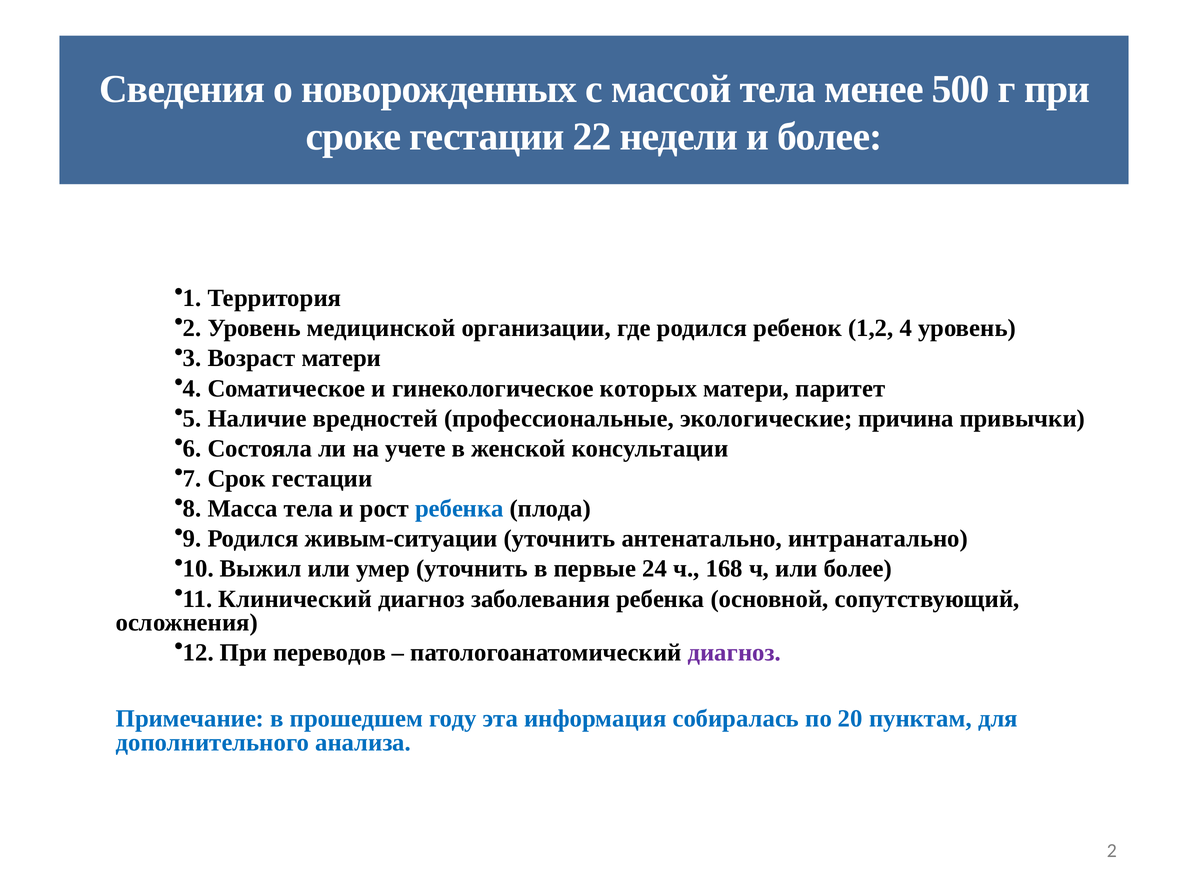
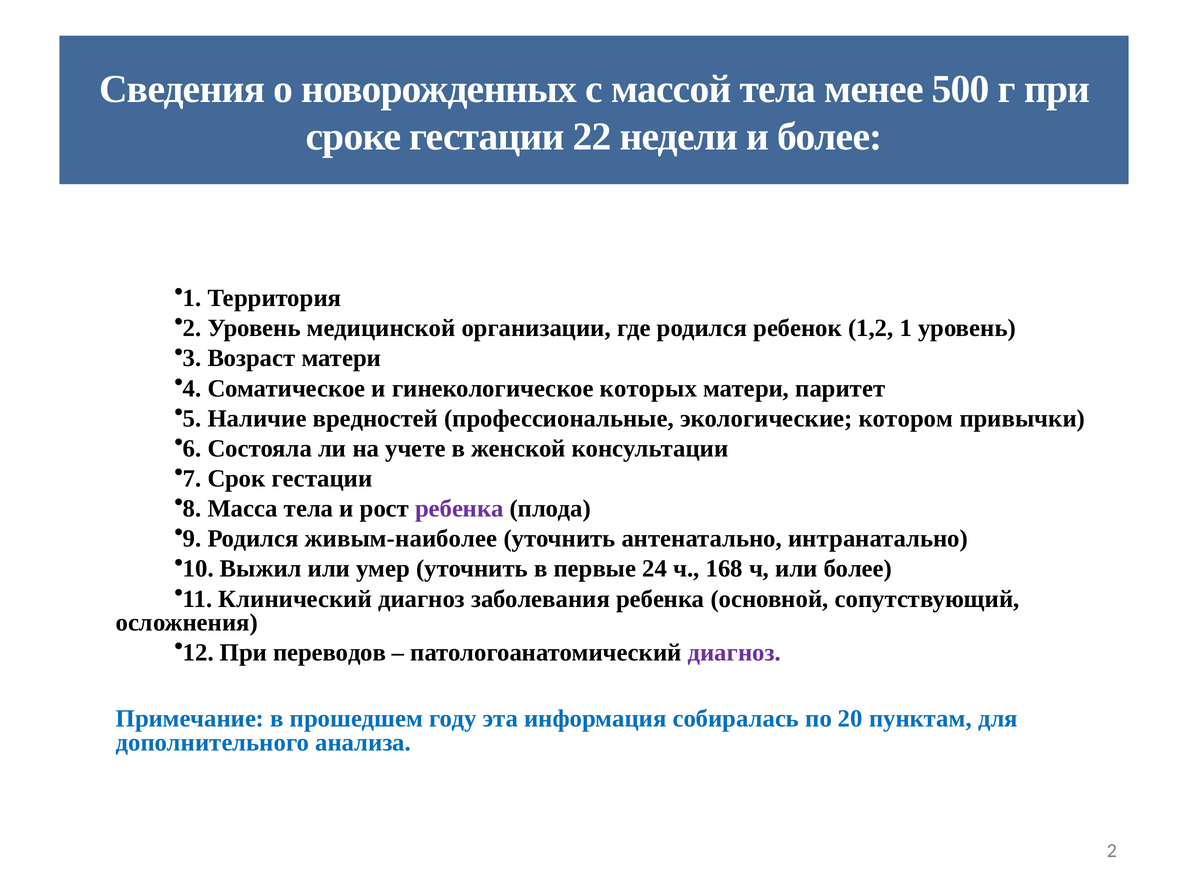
1,2 4: 4 -> 1
причина: причина -> котором
ребенка at (459, 509) colour: blue -> purple
живым-ситуации: живым-ситуации -> живым-наиболее
